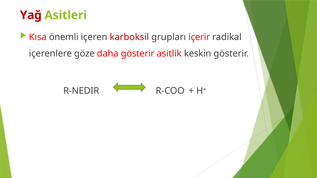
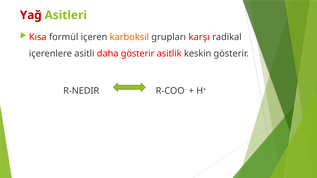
önemli: önemli -> formül
karboksil colour: red -> orange
içerir: içerir -> karşı
göze: göze -> asitli
